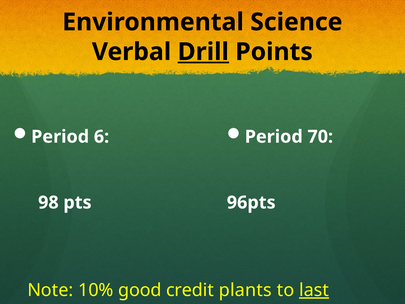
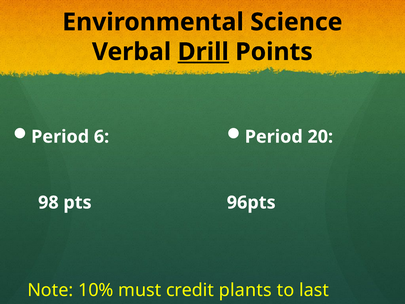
70: 70 -> 20
good: good -> must
last underline: present -> none
